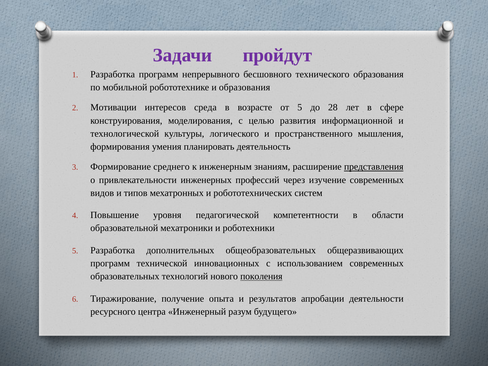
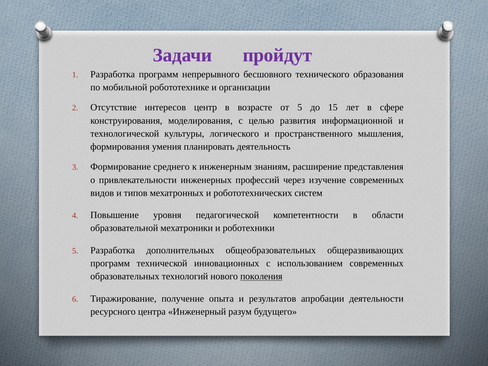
и образования: образования -> организации
Мотивации: Мотивации -> Отсутствие
среда: среда -> центр
28: 28 -> 15
представления underline: present -> none
